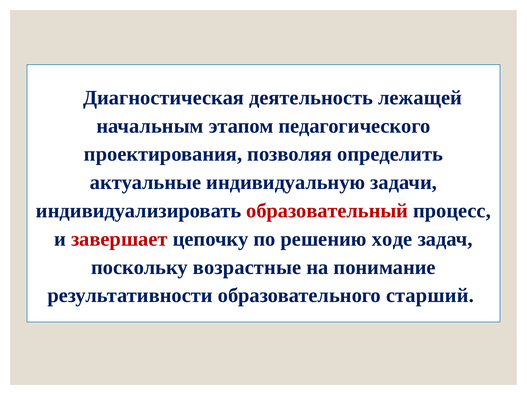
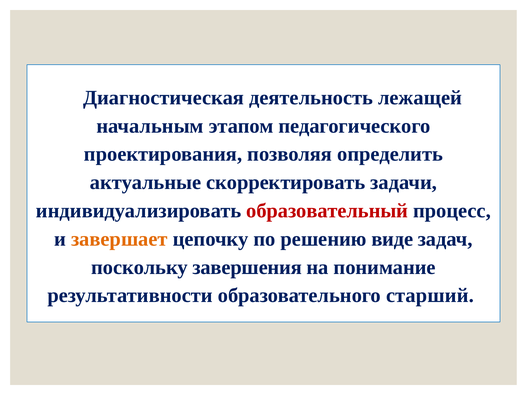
индивидуальную: индивидуальную -> скорректировать
завершает colour: red -> orange
ходе: ходе -> виде
возрастные: возрастные -> завершения
